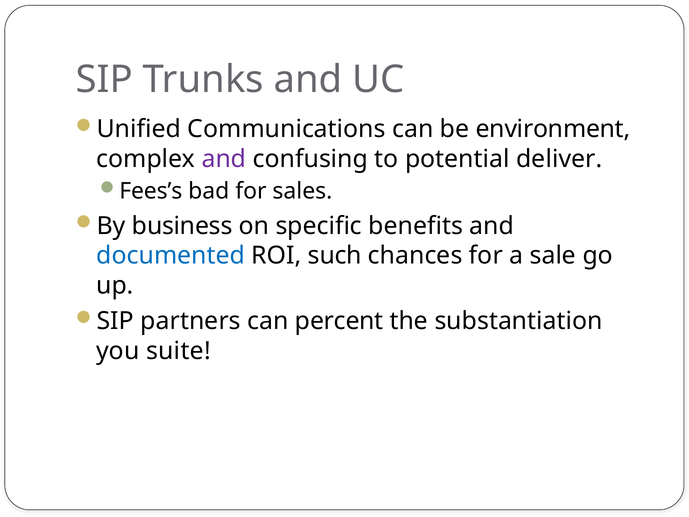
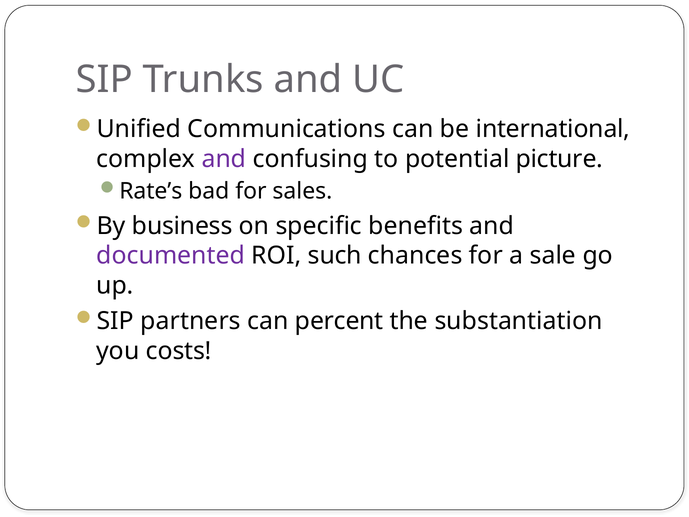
environment: environment -> international
deliver: deliver -> picture
Fees’s: Fees’s -> Rate’s
documented colour: blue -> purple
suite: suite -> costs
